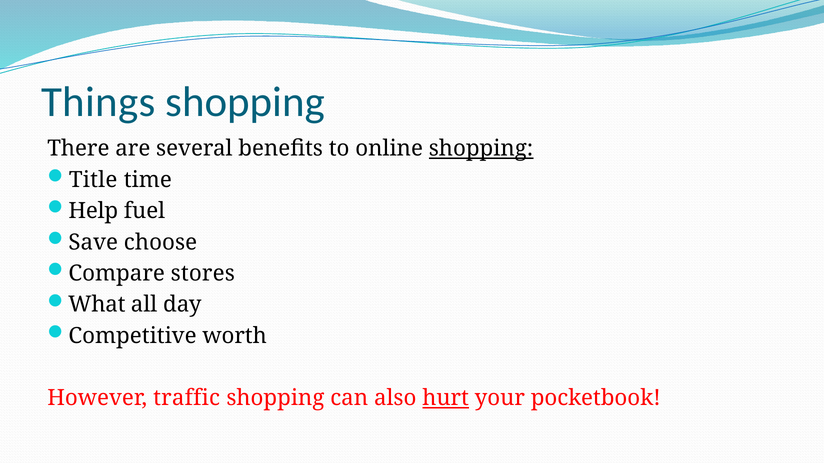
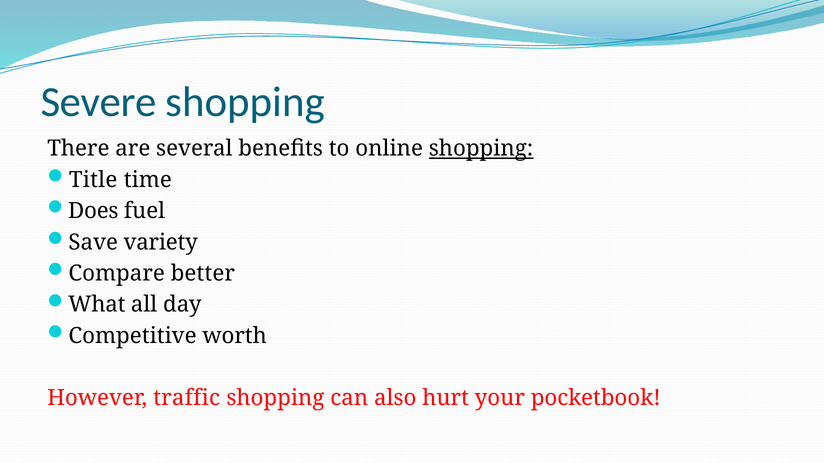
Things: Things -> Severe
Help: Help -> Does
choose: choose -> variety
stores: stores -> better
hurt underline: present -> none
